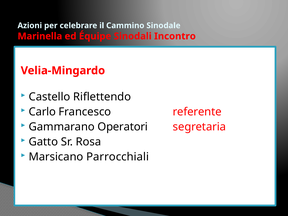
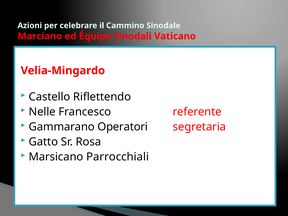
Marinella: Marinella -> Marciano
Incontro: Incontro -> Vaticano
Carlo: Carlo -> Nelle
